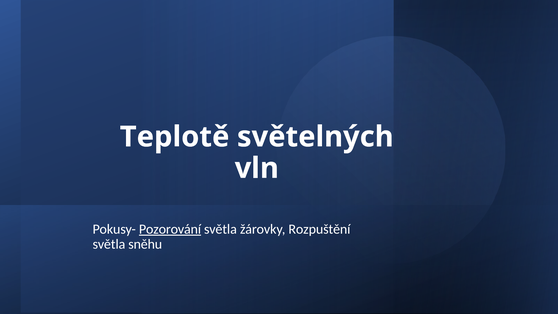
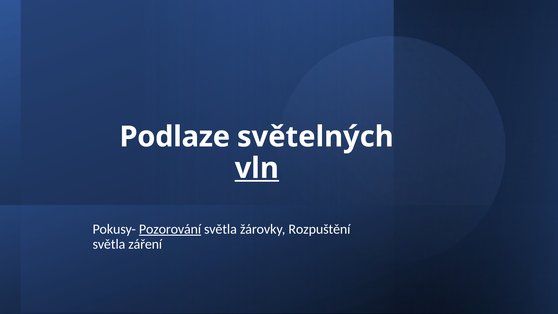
Teplotě: Teplotě -> Podlaze
vln underline: none -> present
sněhu: sněhu -> záření
